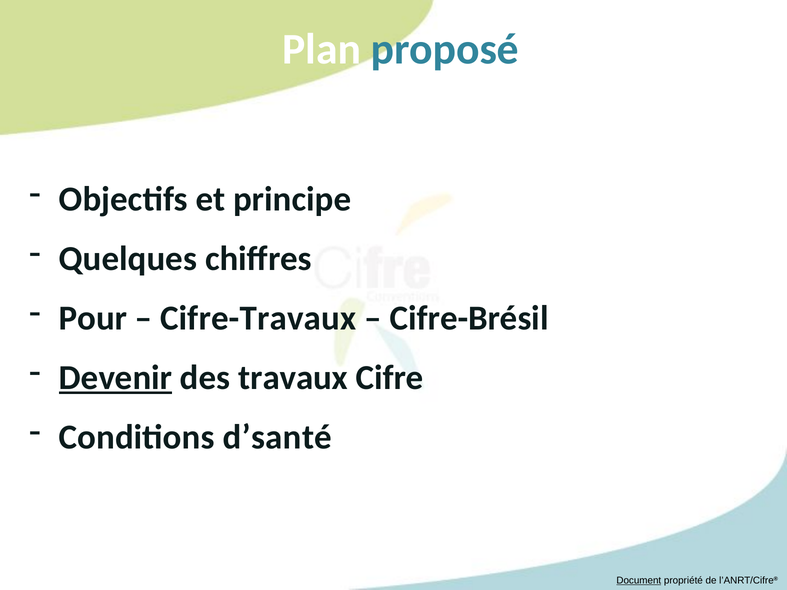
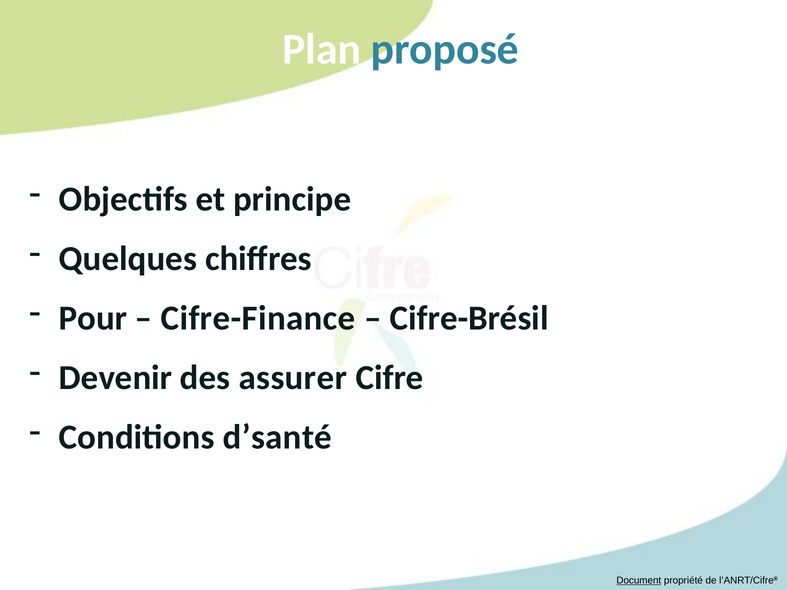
Cifre-Travaux: Cifre-Travaux -> Cifre-Finance
Devenir underline: present -> none
travaux: travaux -> assurer
